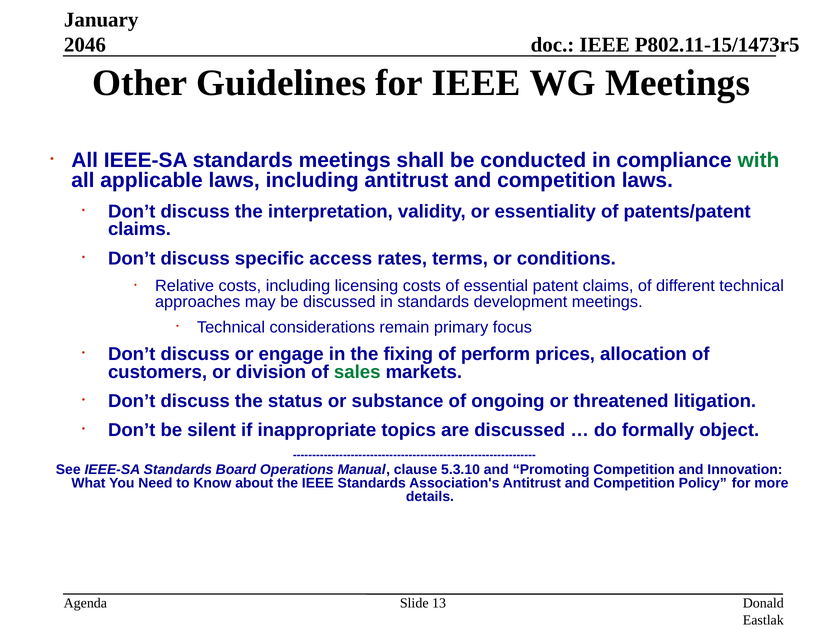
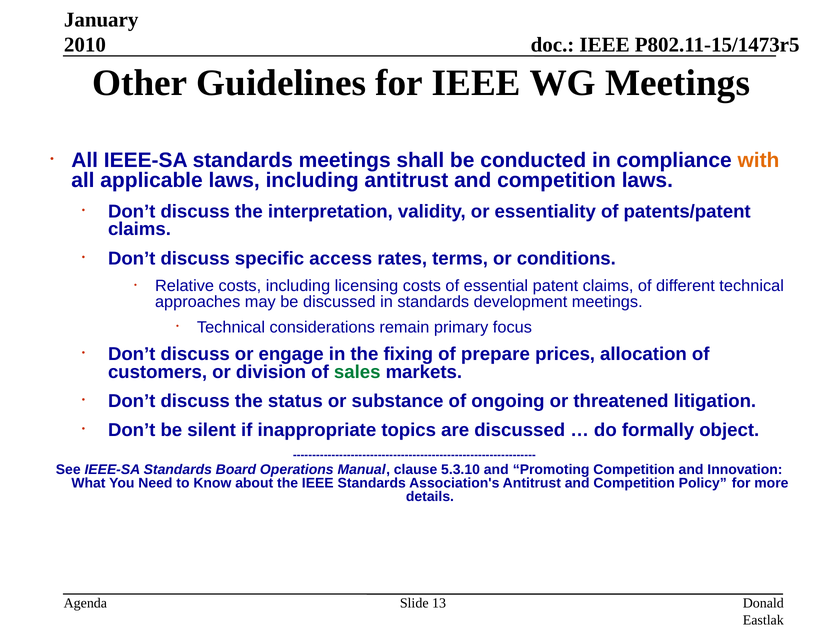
2046: 2046 -> 2010
with colour: green -> orange
perform: perform -> prepare
